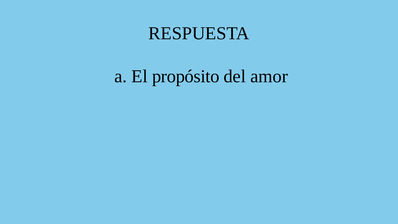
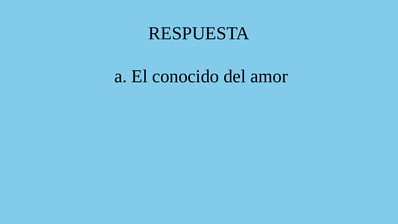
propósito: propósito -> conocido
